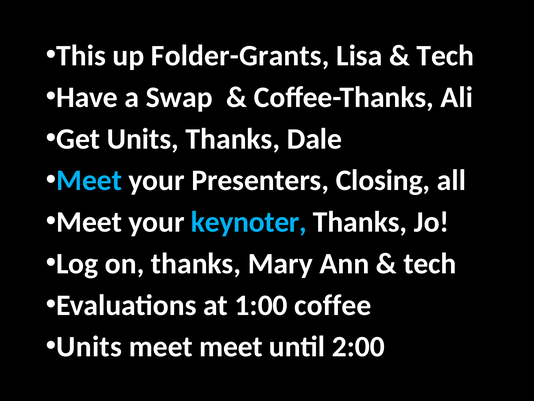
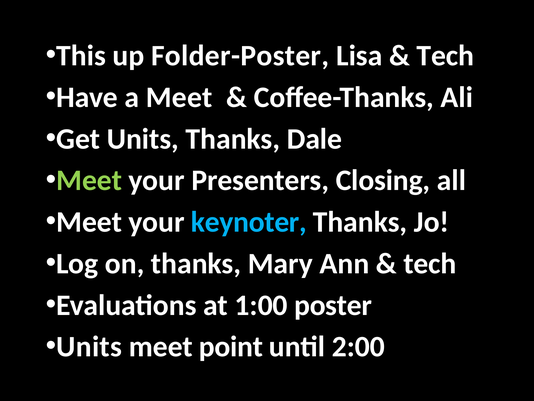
Folder-Grants: Folder-Grants -> Folder-Poster
a Swap: Swap -> Meet
Meet at (89, 180) colour: light blue -> light green
coffee: coffee -> poster
meet meet: meet -> point
